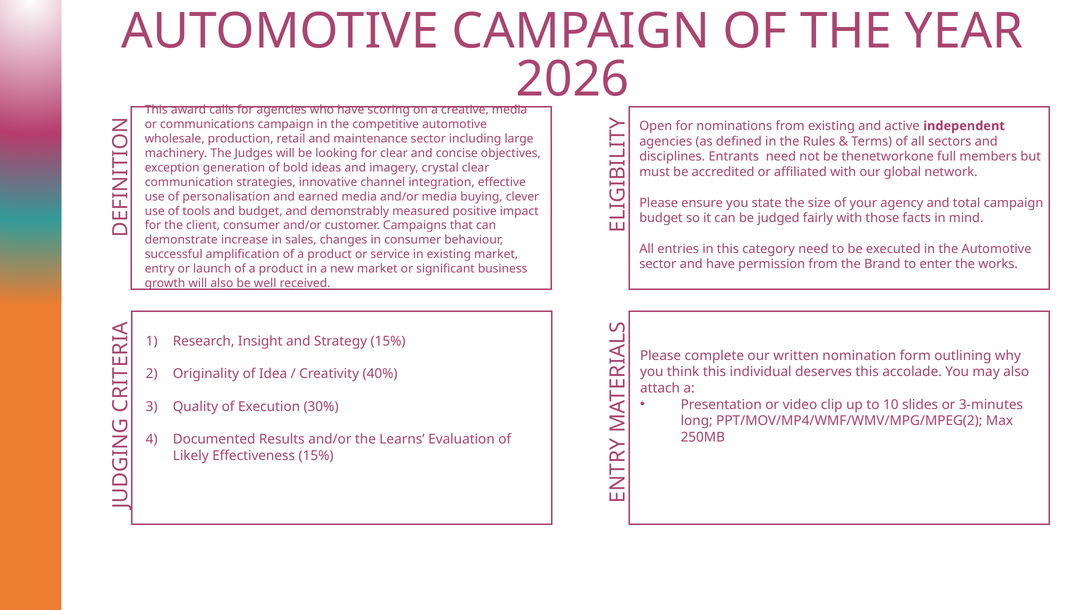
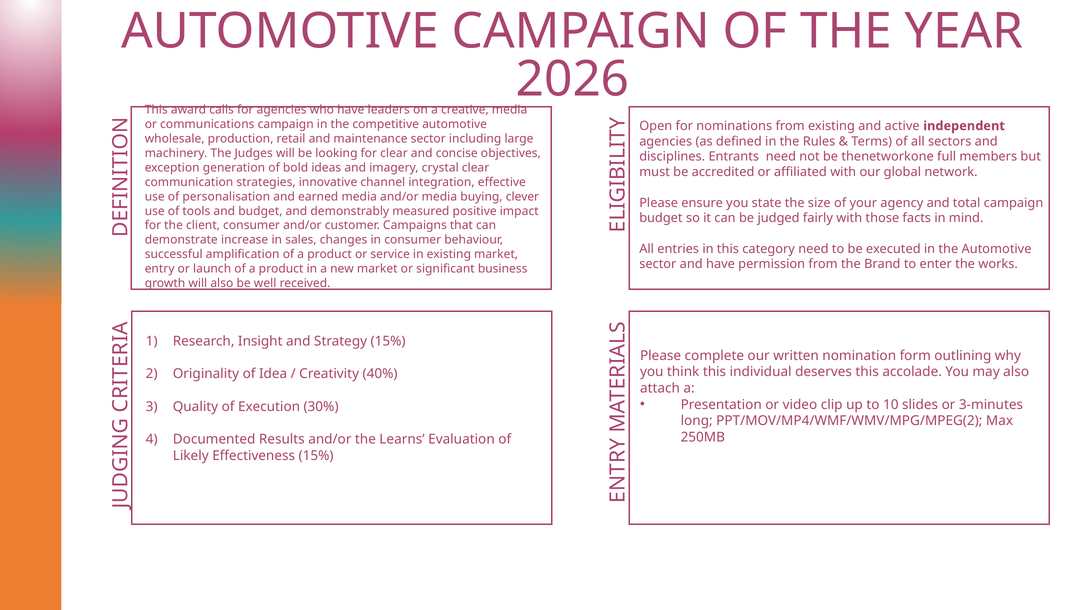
scoring: scoring -> leaders
